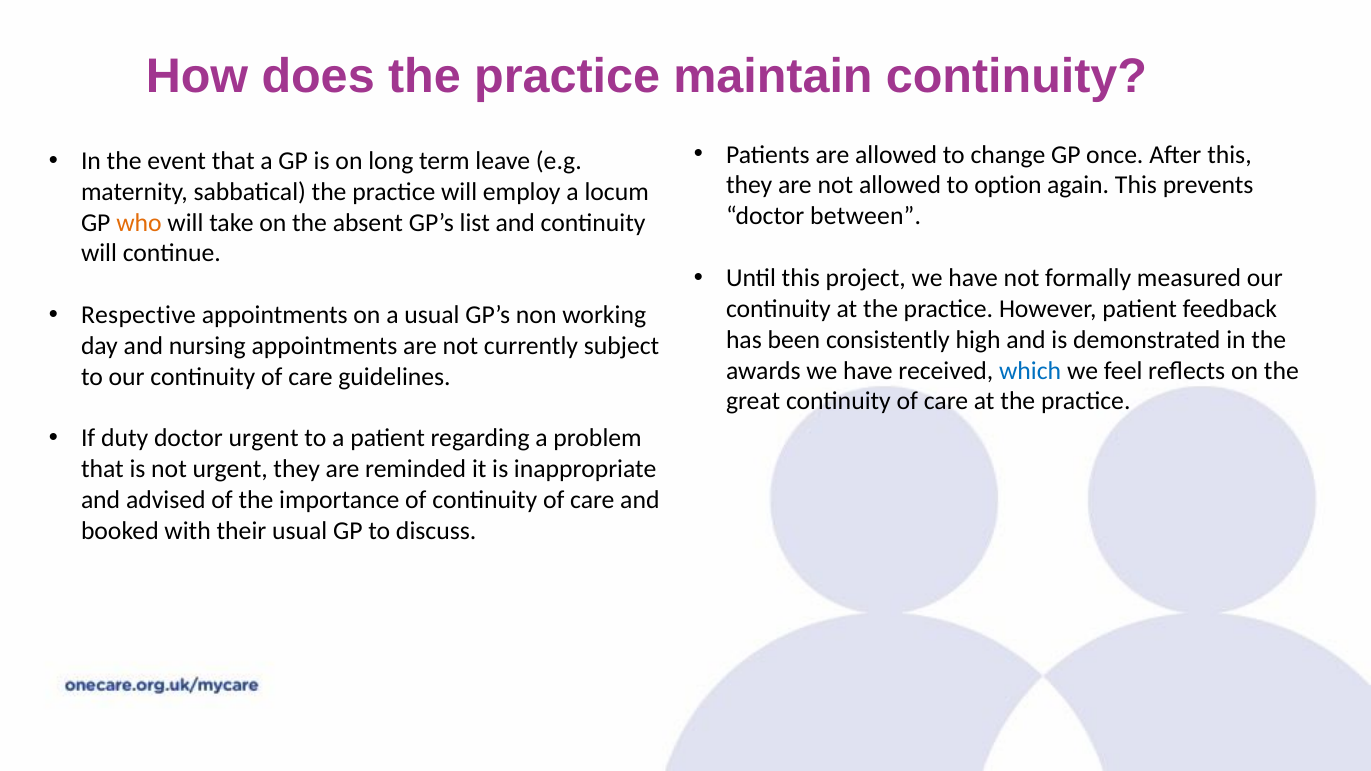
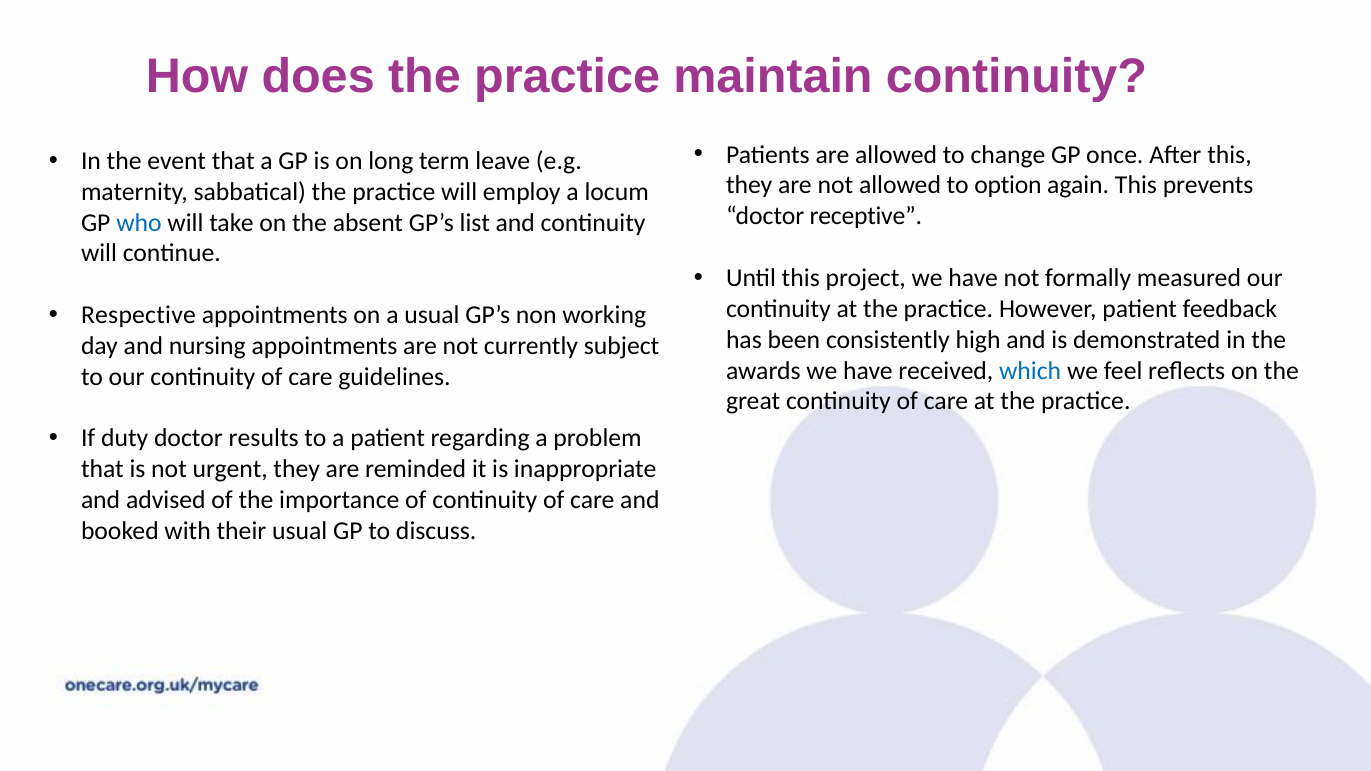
between: between -> receptive
who colour: orange -> blue
doctor urgent: urgent -> results
